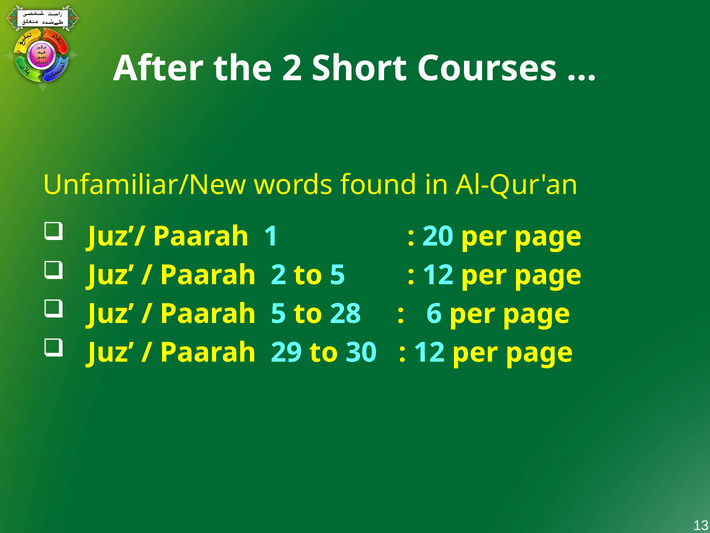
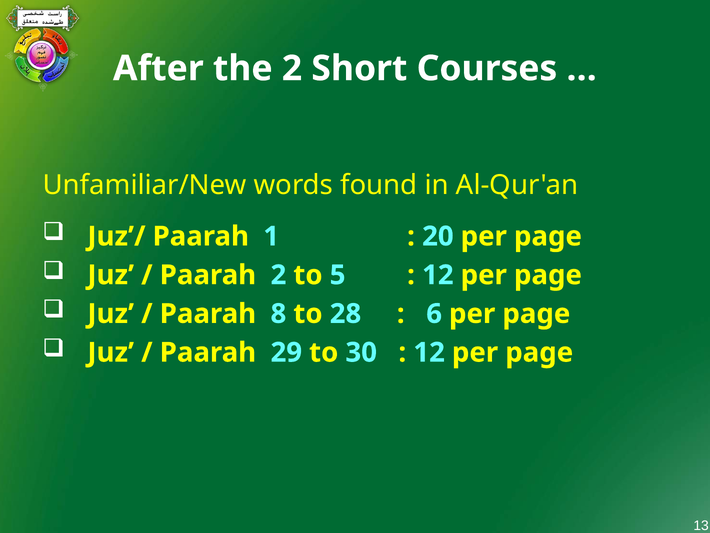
Paarah 5: 5 -> 8
